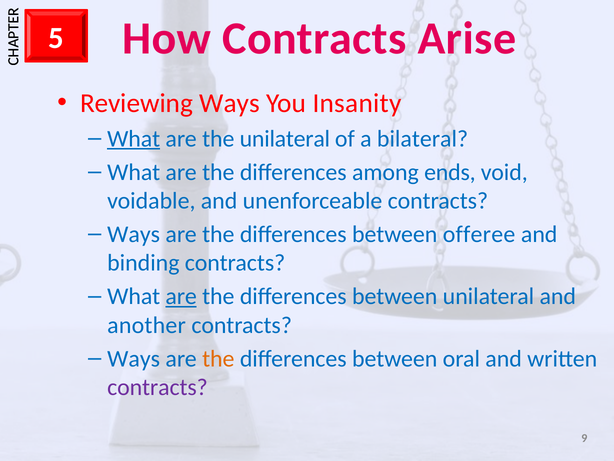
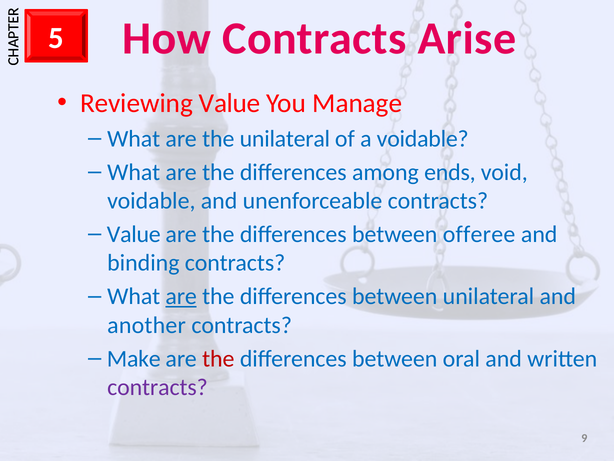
Reviewing Ways: Ways -> Value
Insanity: Insanity -> Manage
What at (134, 138) underline: present -> none
a bilateral: bilateral -> voidable
Ways at (134, 234): Ways -> Value
Ways at (134, 358): Ways -> Make
the at (218, 358) colour: orange -> red
